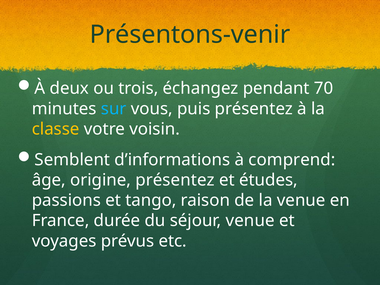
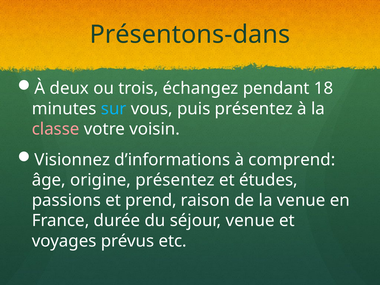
Présentons-venir: Présentons-venir -> Présentons-dans
70: 70 -> 18
classe colour: yellow -> pink
Semblent: Semblent -> Visionnez
tango: tango -> prend
